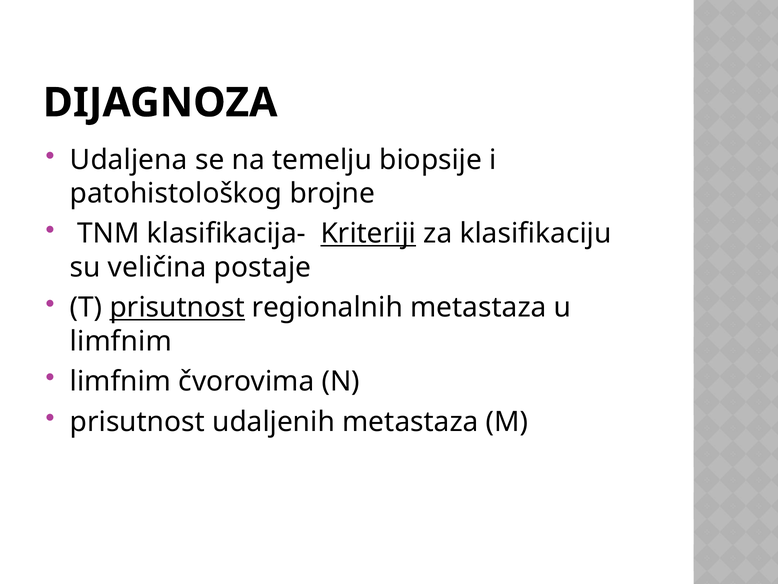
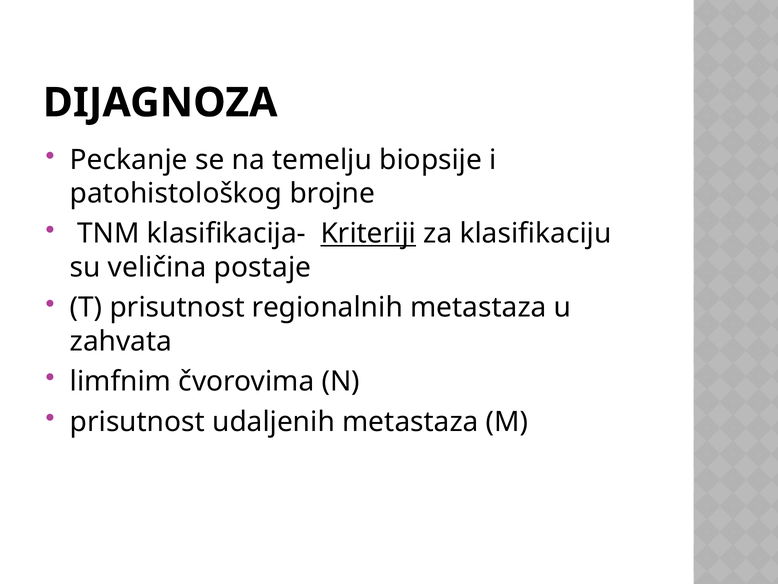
Udaljena: Udaljena -> Peckanje
prisutnost at (177, 307) underline: present -> none
limfnim at (121, 341): limfnim -> zahvata
